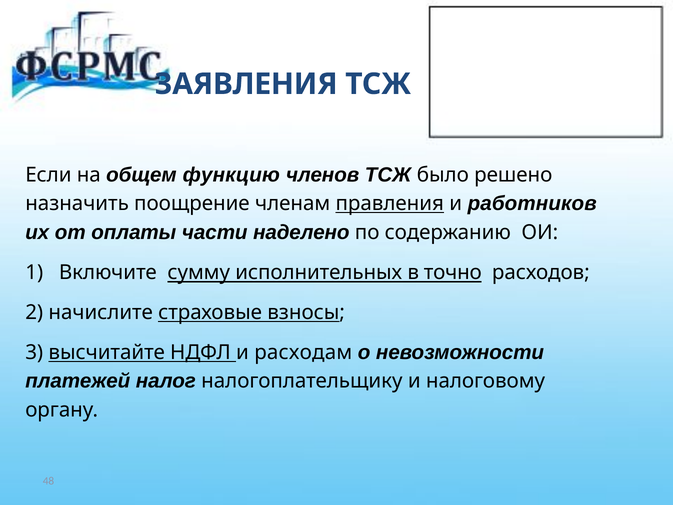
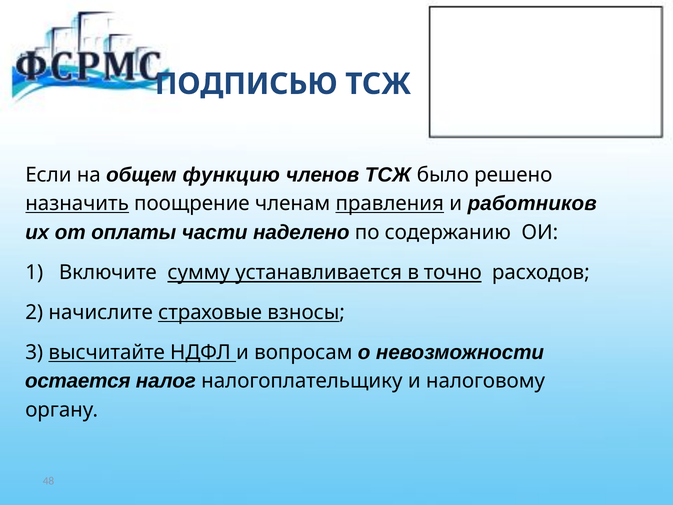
ЗАЯВЛЕНИЯ: ЗАЯВЛЕНИЯ -> ПОДПИСЬЮ
назначить underline: none -> present
исполнительных: исполнительных -> устанавливается
расходам: расходам -> вопросам
платежей: платежей -> остается
